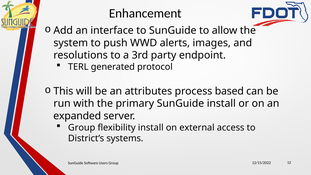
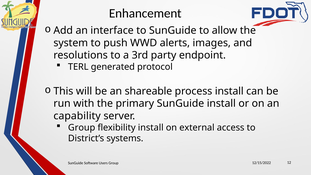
attributes: attributes -> shareable
process based: based -> install
expanded: expanded -> capability
